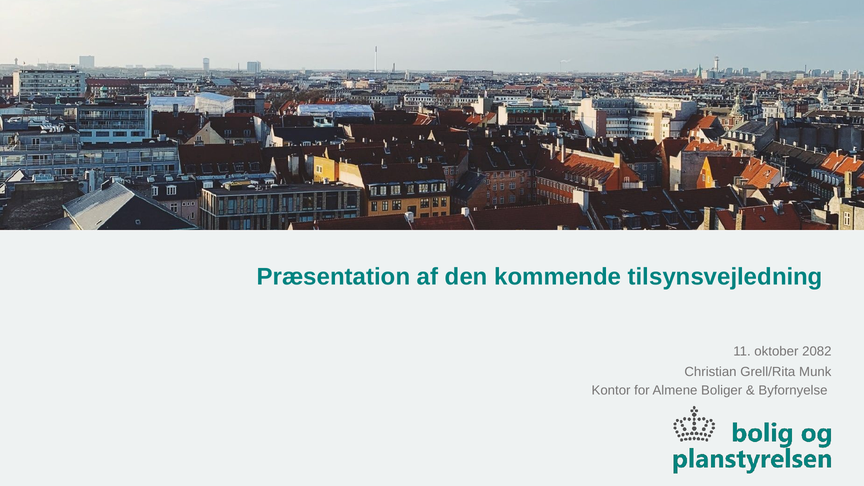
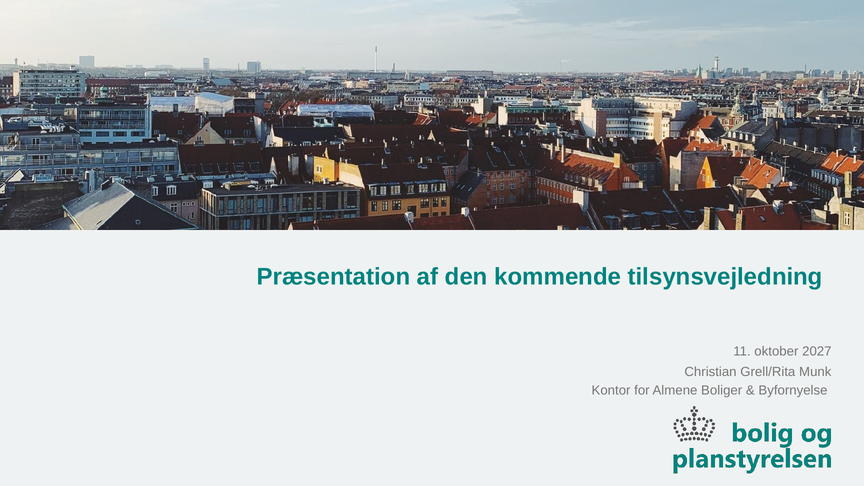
2082: 2082 -> 2027
